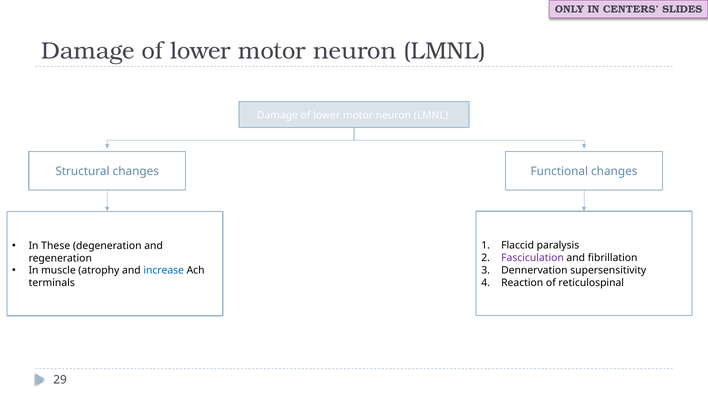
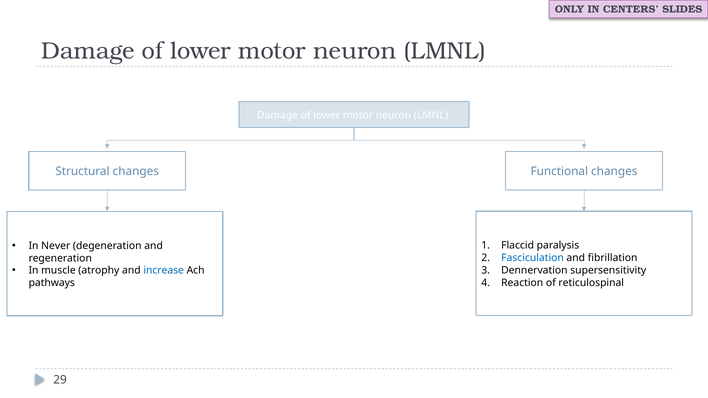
These: These -> Never
Fasciculation colour: purple -> blue
terminals: terminals -> pathways
